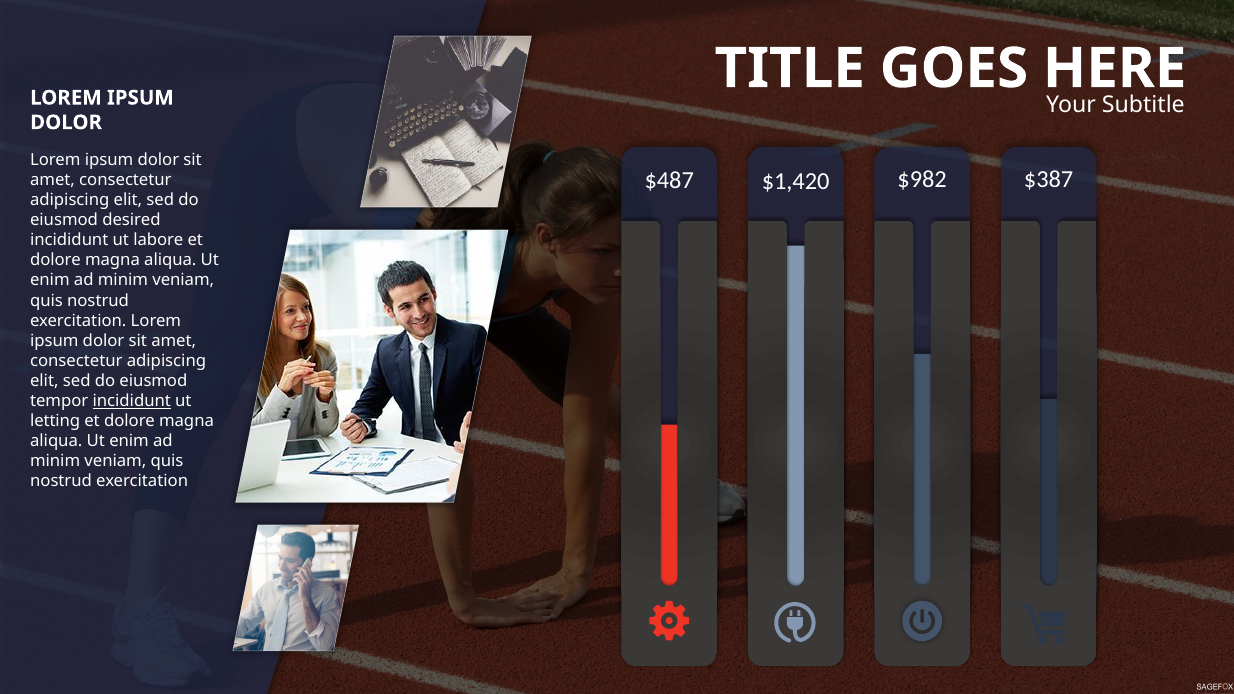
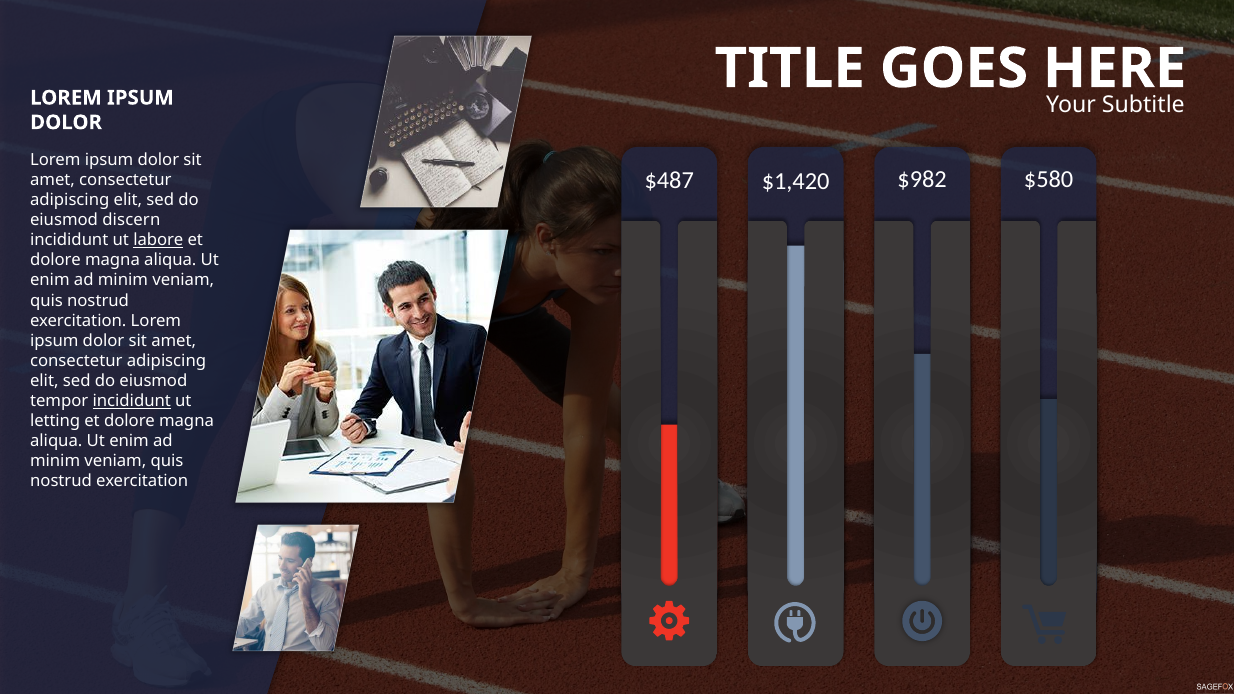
$387: $387 -> $580
desired: desired -> discern
labore underline: none -> present
